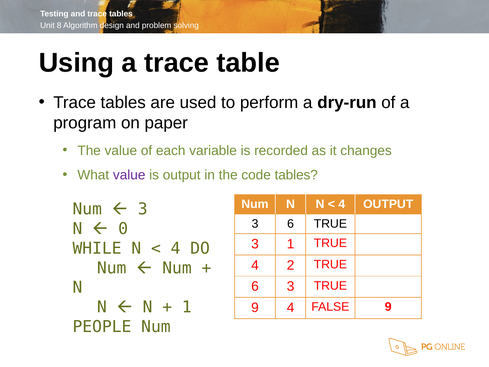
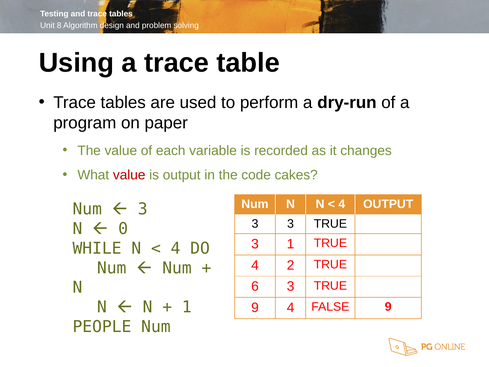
value at (129, 175) colour: purple -> red
code tables: tables -> cakes
3 6: 6 -> 3
